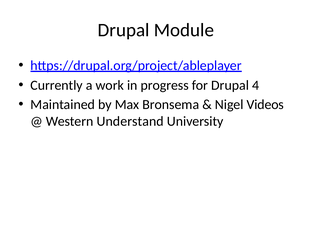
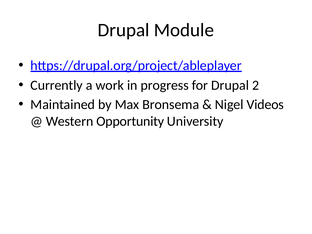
4: 4 -> 2
Understand: Understand -> Opportunity
